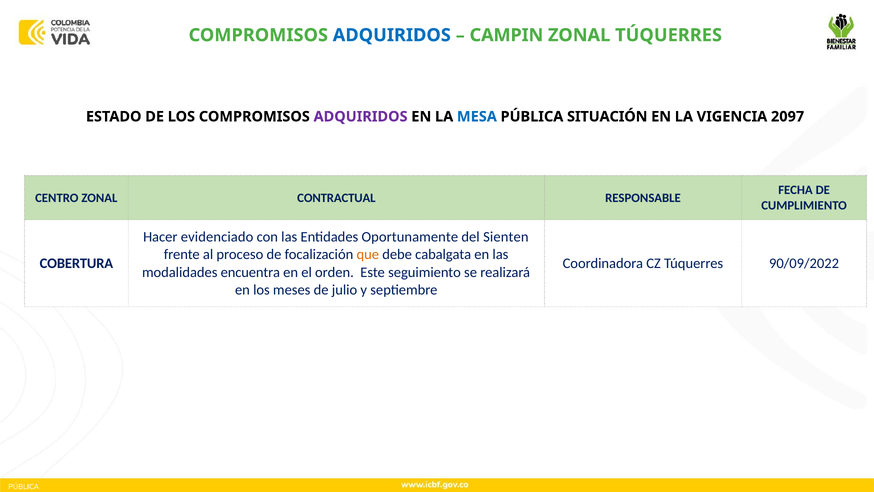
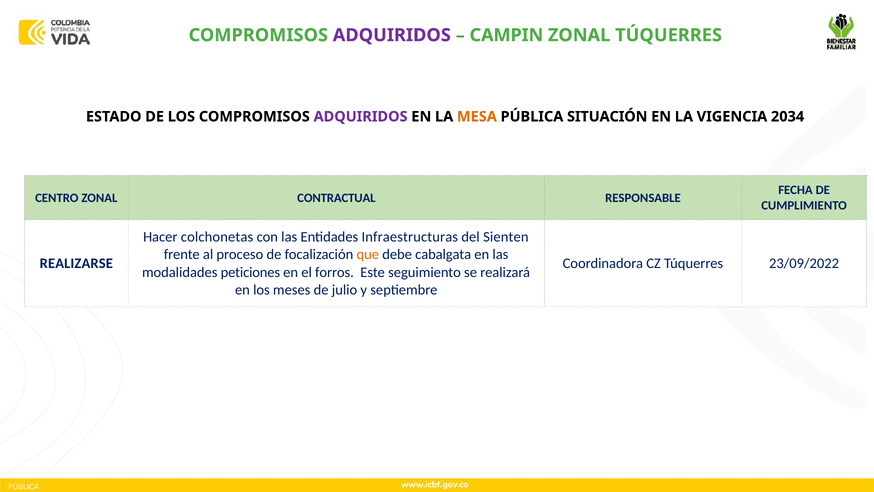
ADQUIRIDOS at (392, 35) colour: blue -> purple
MESA colour: blue -> orange
2097: 2097 -> 2034
evidenciado: evidenciado -> colchonetas
Oportunamente: Oportunamente -> Infraestructuras
COBERTURA: COBERTURA -> REALIZARSE
90/09/2022: 90/09/2022 -> 23/09/2022
encuentra: encuentra -> peticiones
orden: orden -> forros
